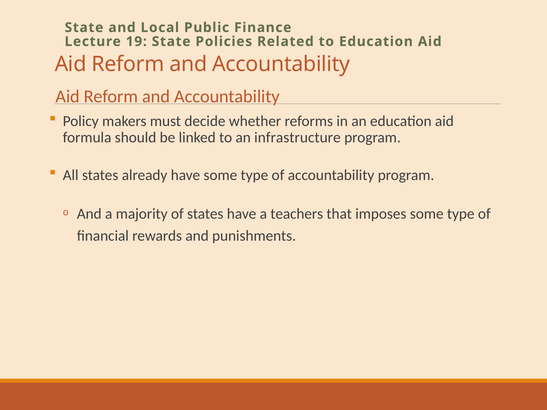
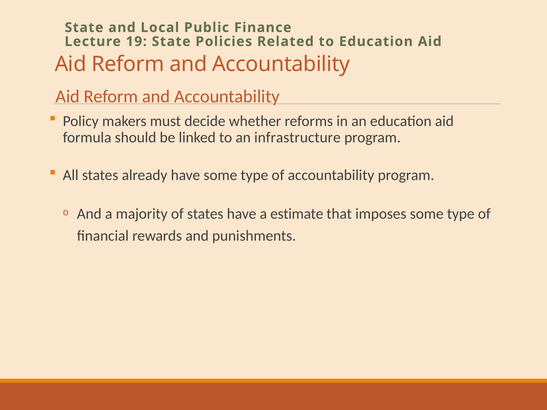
teachers: teachers -> estimate
